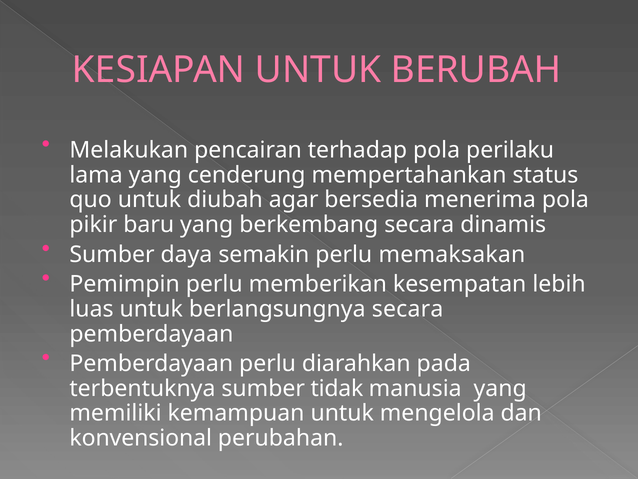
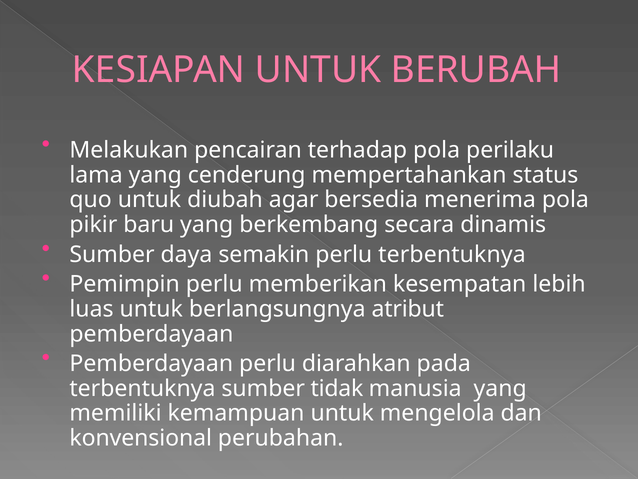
perlu memaksakan: memaksakan -> terbentuknya
berlangsungnya secara: secara -> atribut
